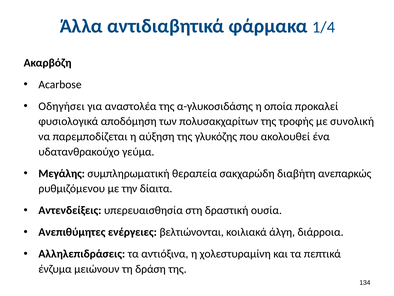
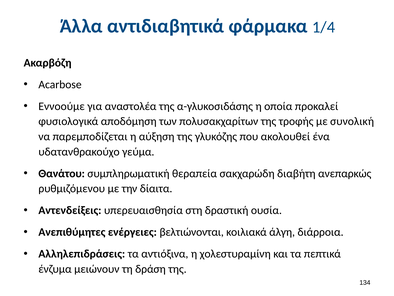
Οδηγήσει: Οδηγήσει -> Εννοούμε
Μεγάλης: Μεγάλης -> Θανάτου
